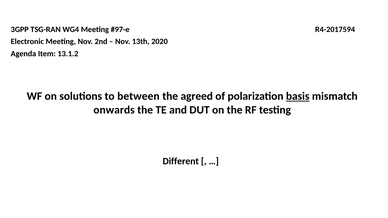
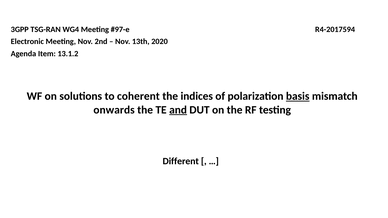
between: between -> coherent
agreed: agreed -> indices
and underline: none -> present
